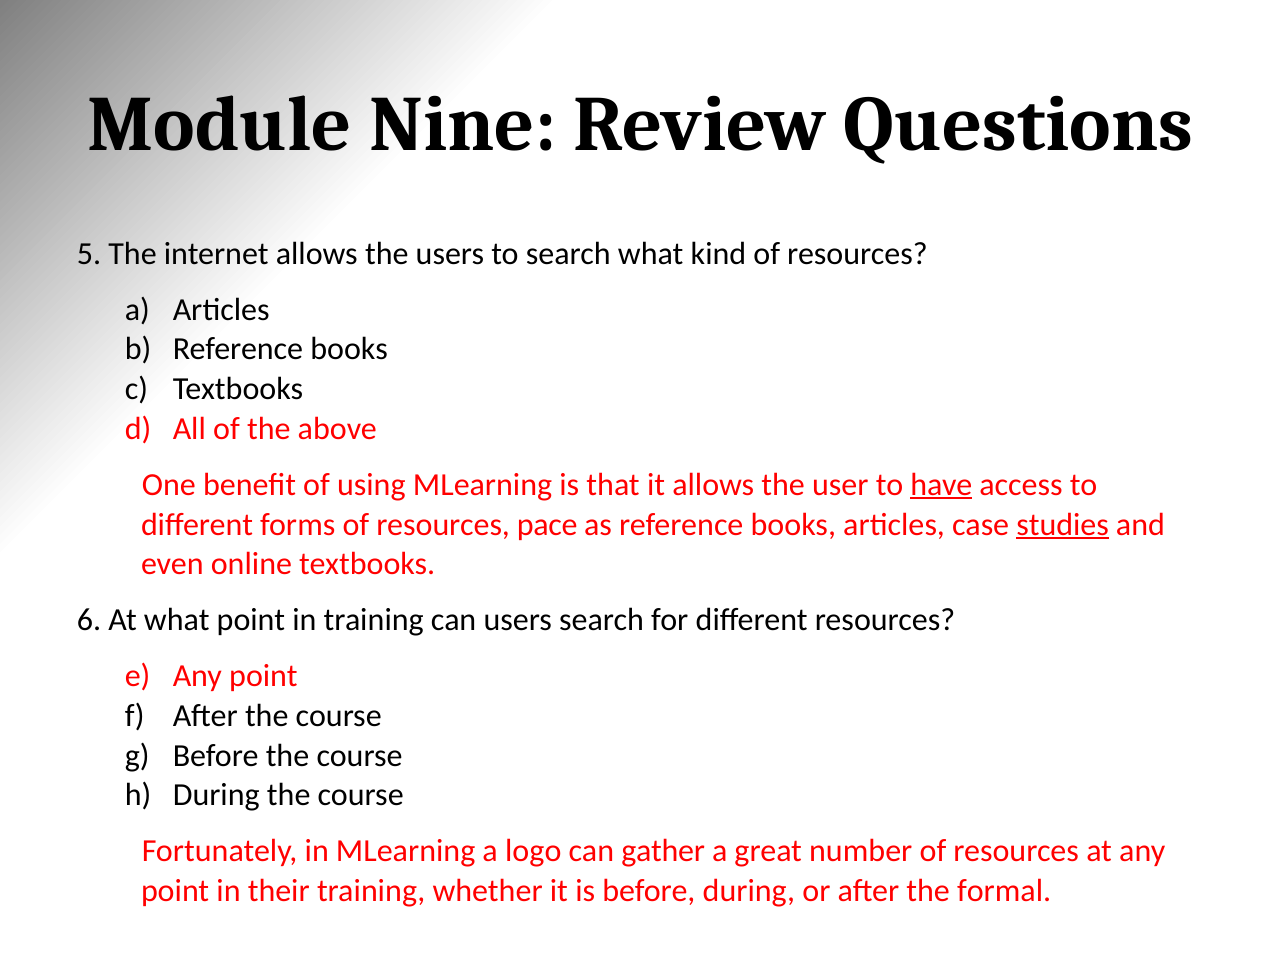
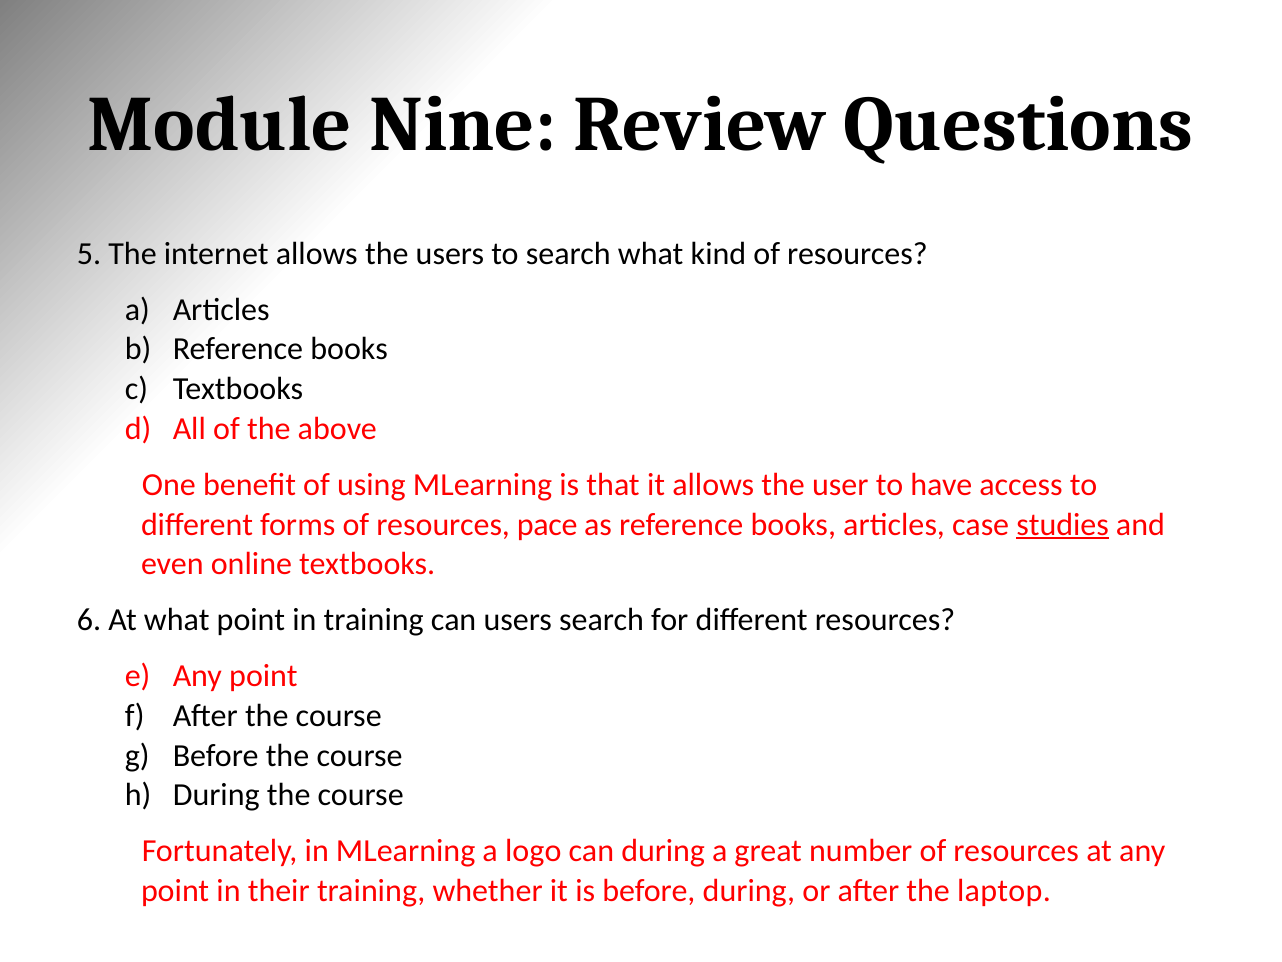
have underline: present -> none
can gather: gather -> during
formal: formal -> laptop
